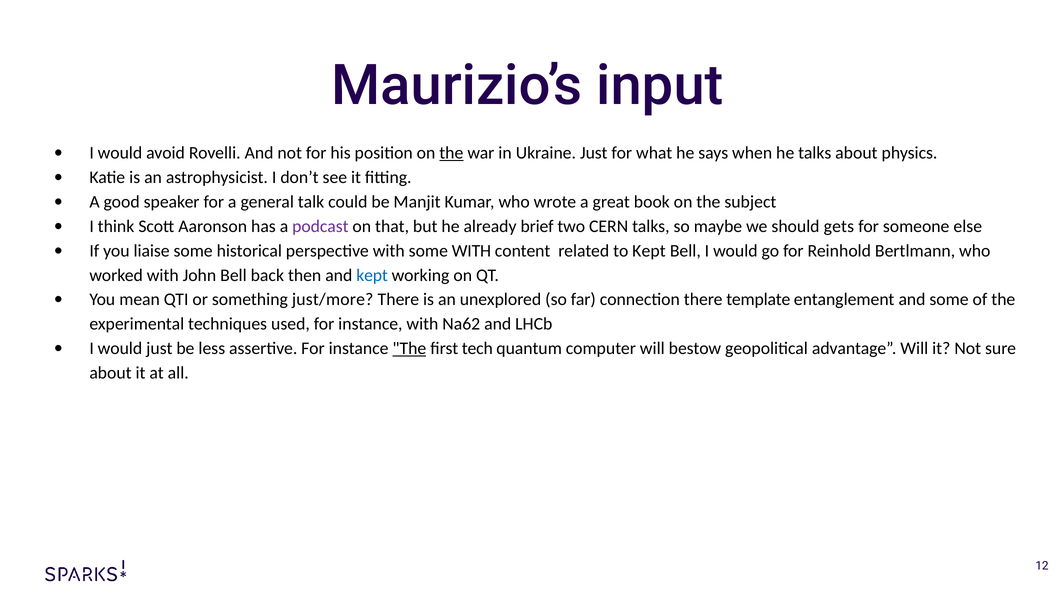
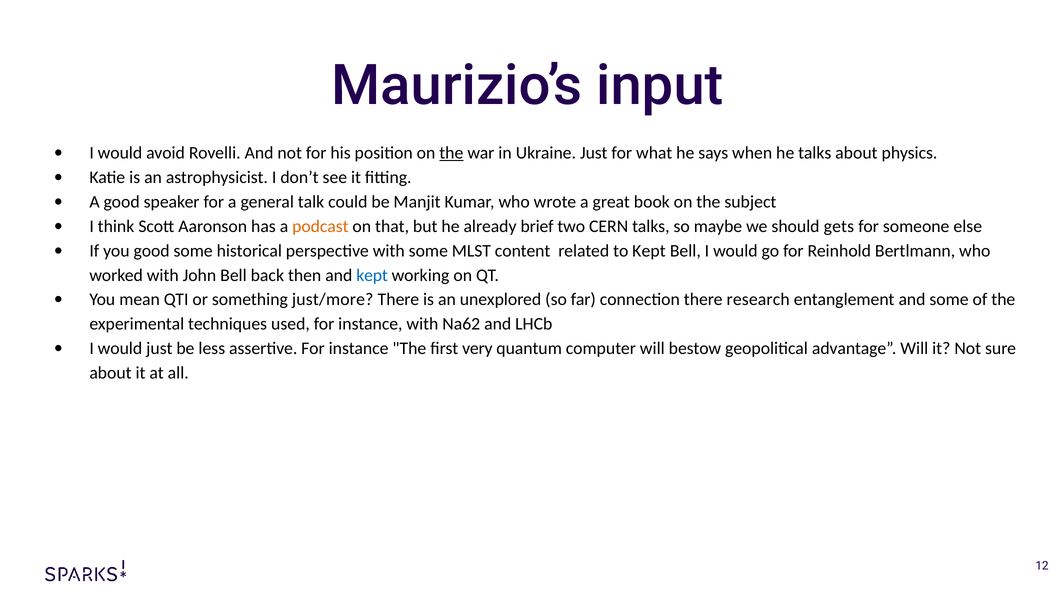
podcast colour: purple -> orange
you liaise: liaise -> good
some WITH: WITH -> MLST
template: template -> research
The at (409, 349) underline: present -> none
tech: tech -> very
